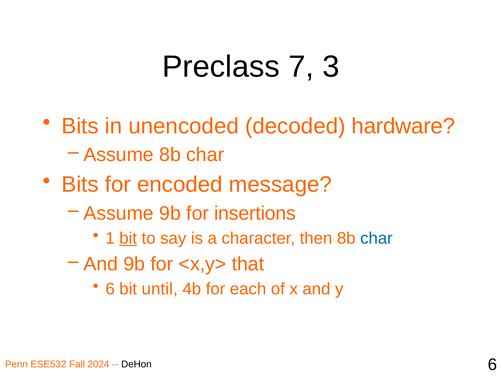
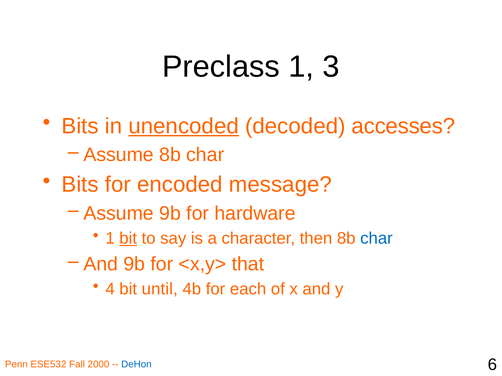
Preclass 7: 7 -> 1
unencoded underline: none -> present
hardware: hardware -> accesses
insertions: insertions -> hardware
6 at (110, 289): 6 -> 4
2024: 2024 -> 2000
DeHon colour: black -> blue
